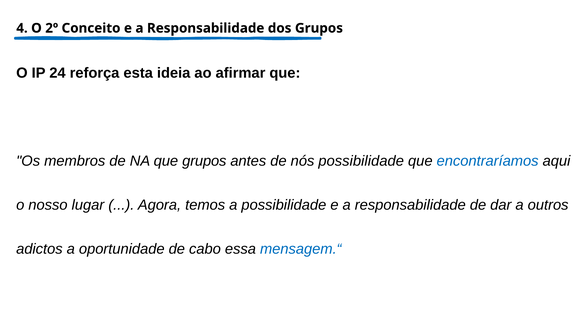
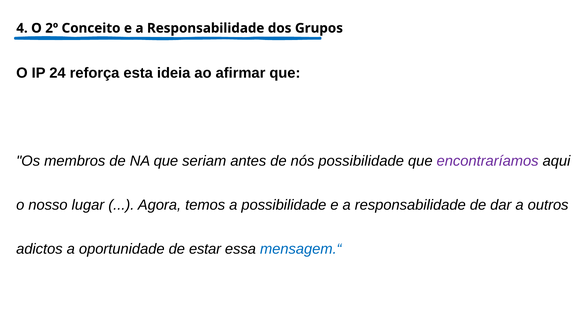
que grupos: grupos -> seriam
encontraríamos colour: blue -> purple
de cabo: cabo -> estar
